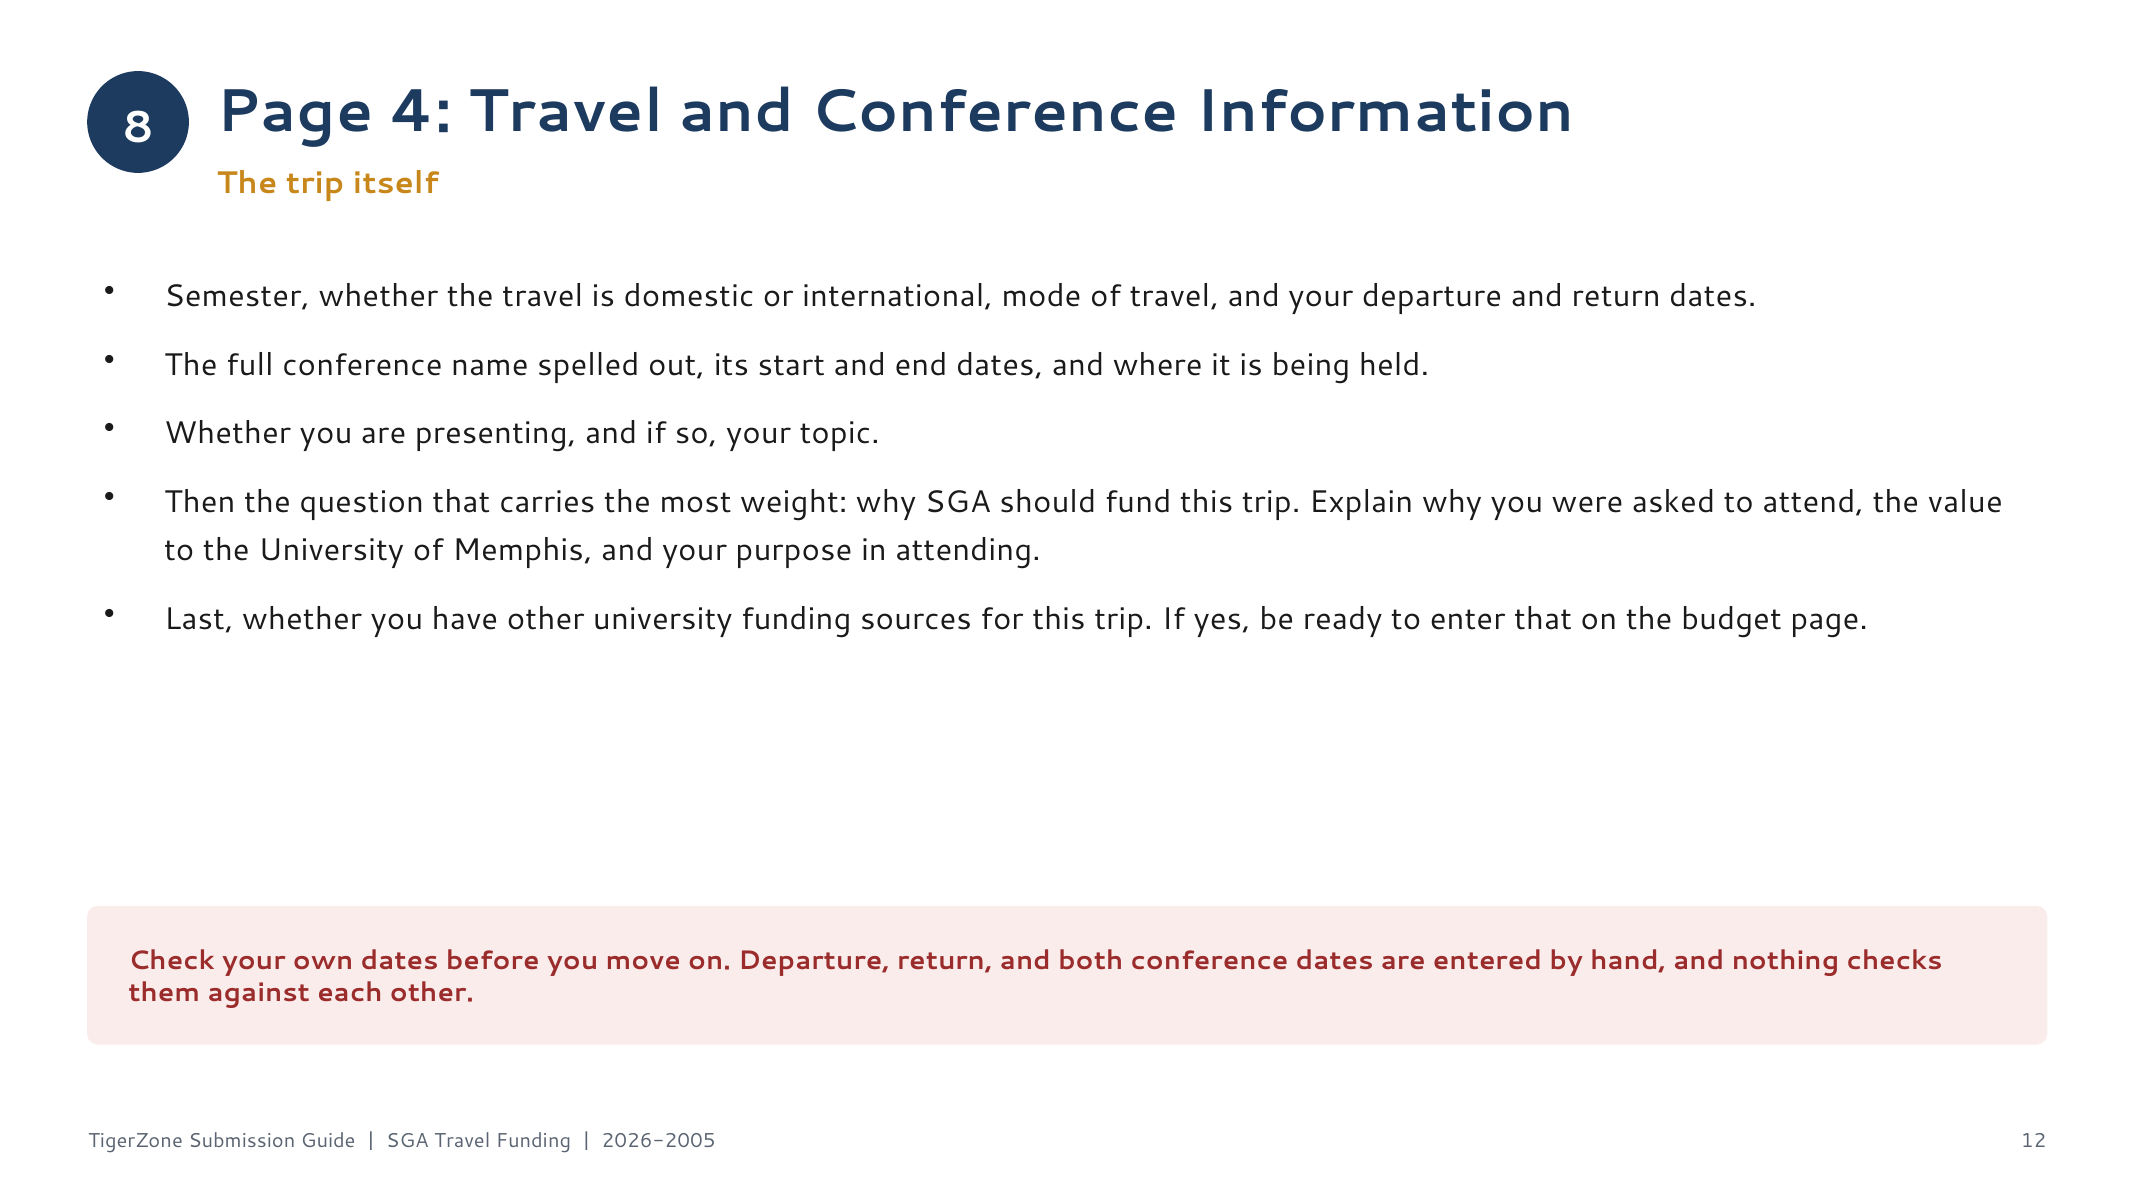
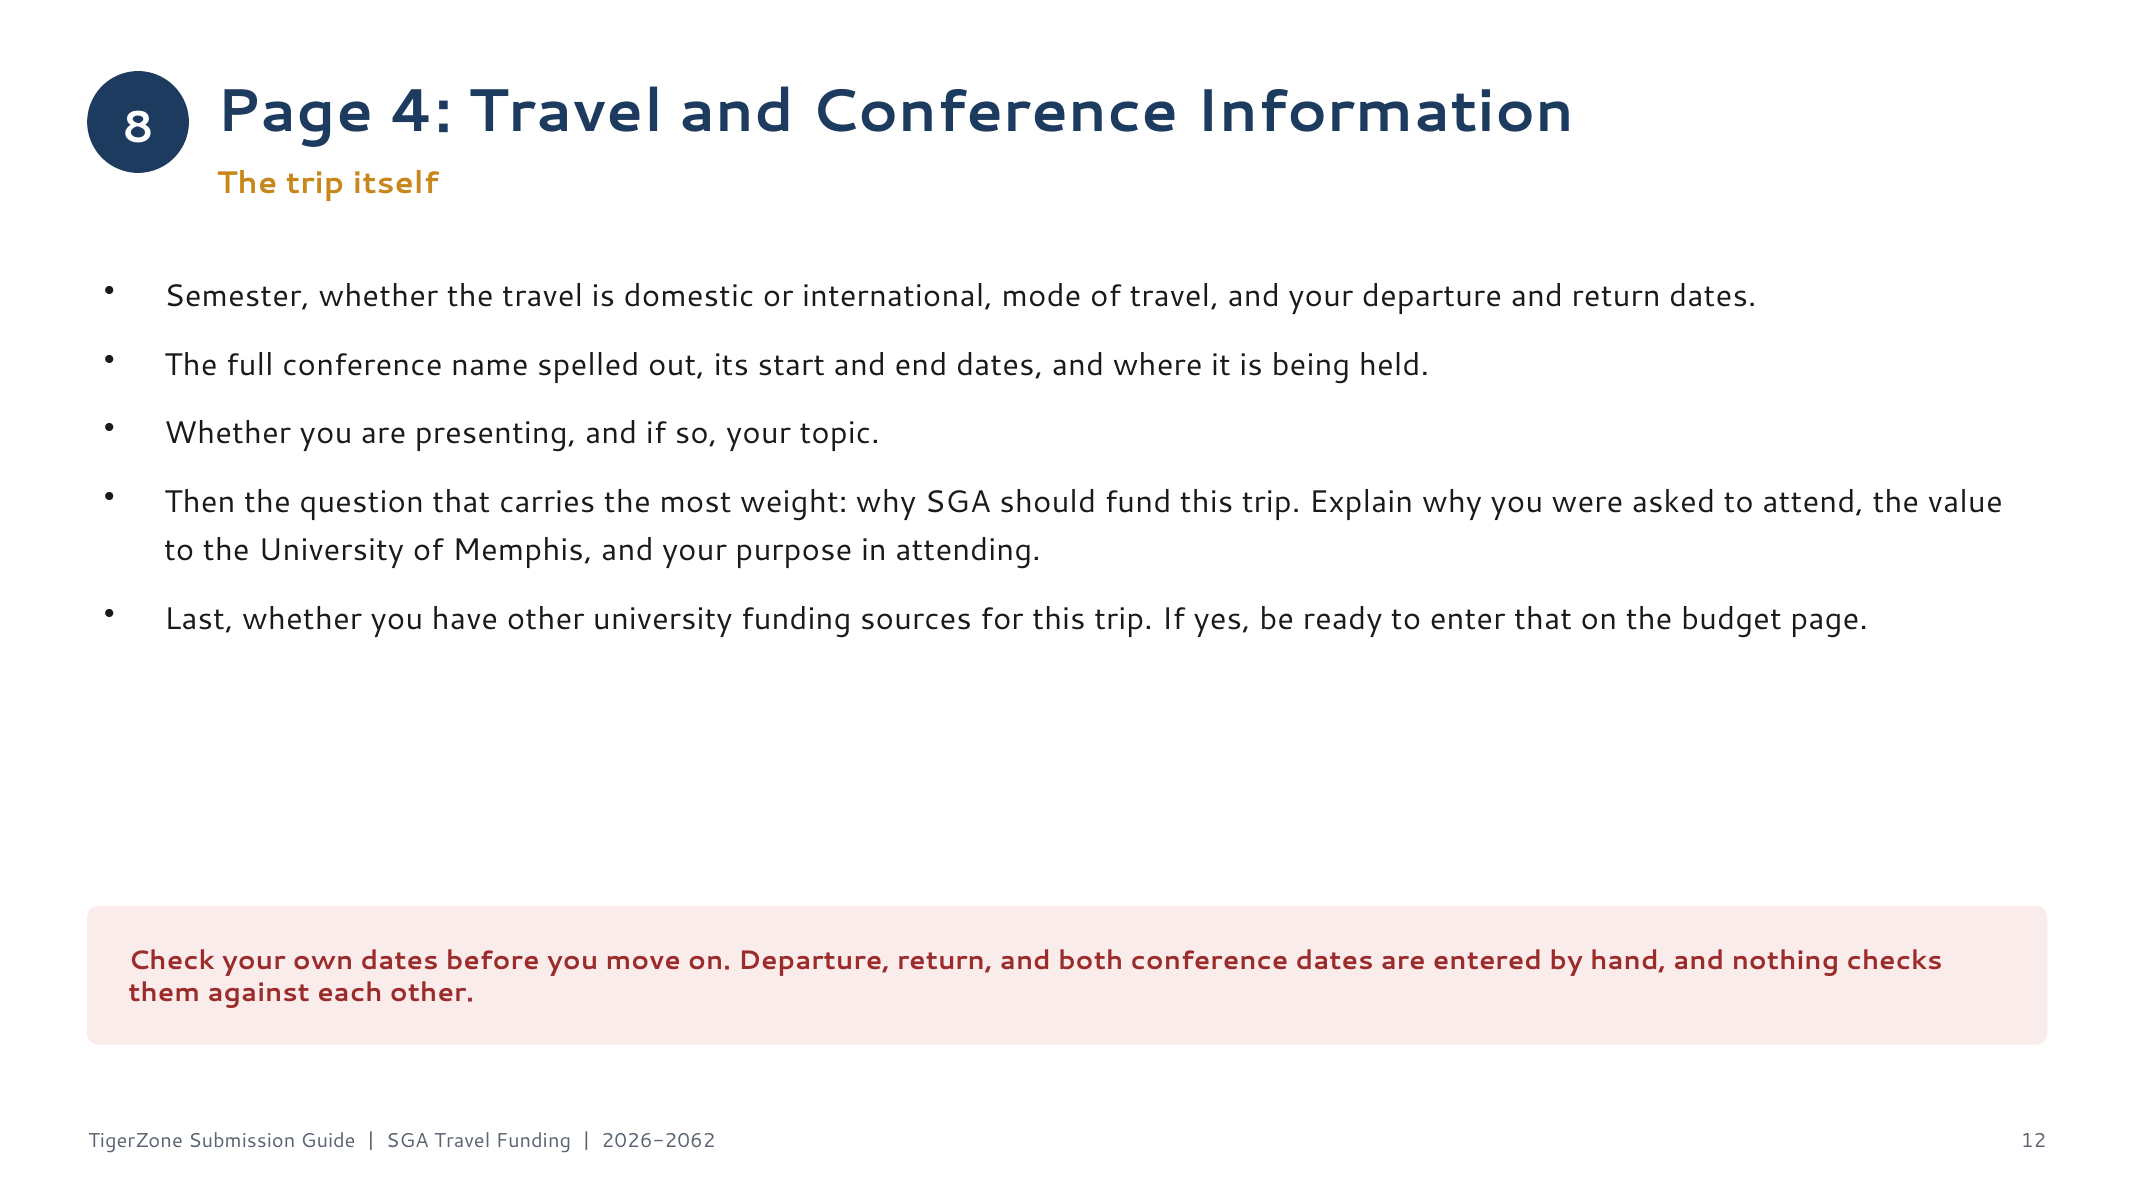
2026-2005: 2026-2005 -> 2026-2062
